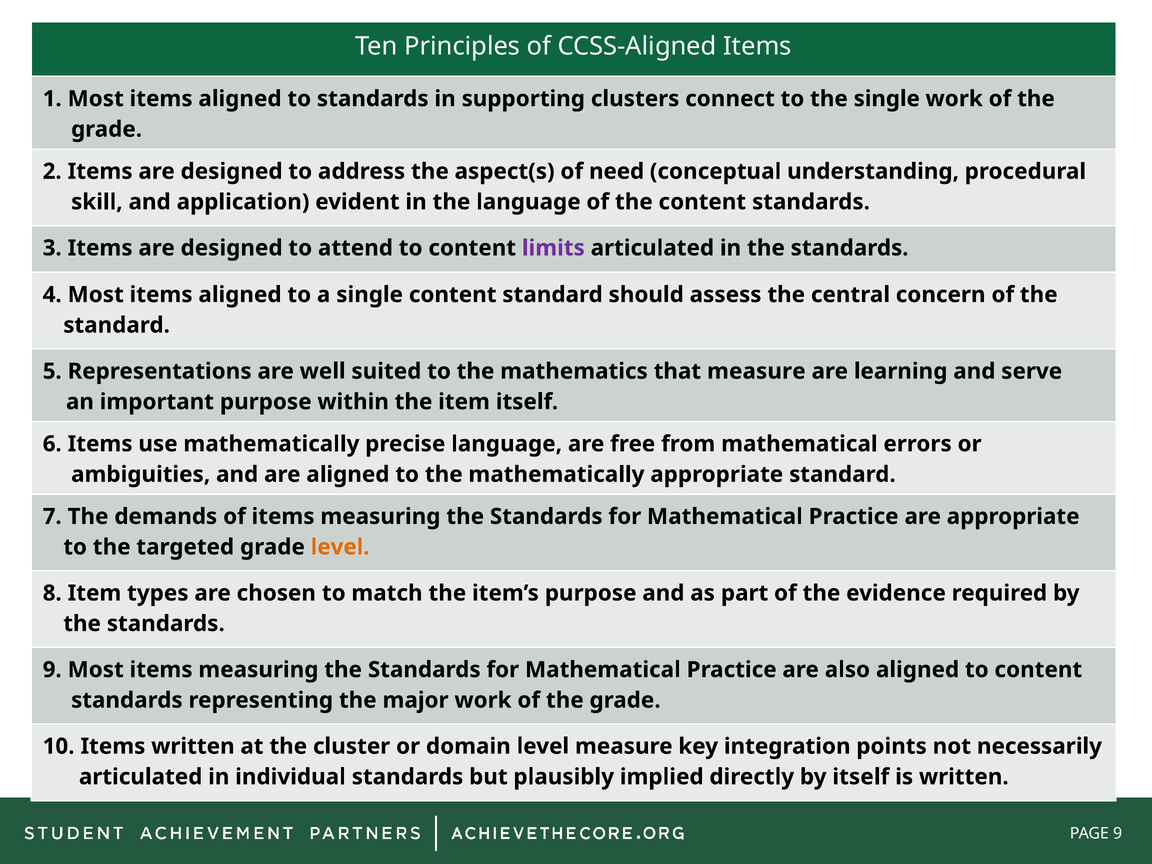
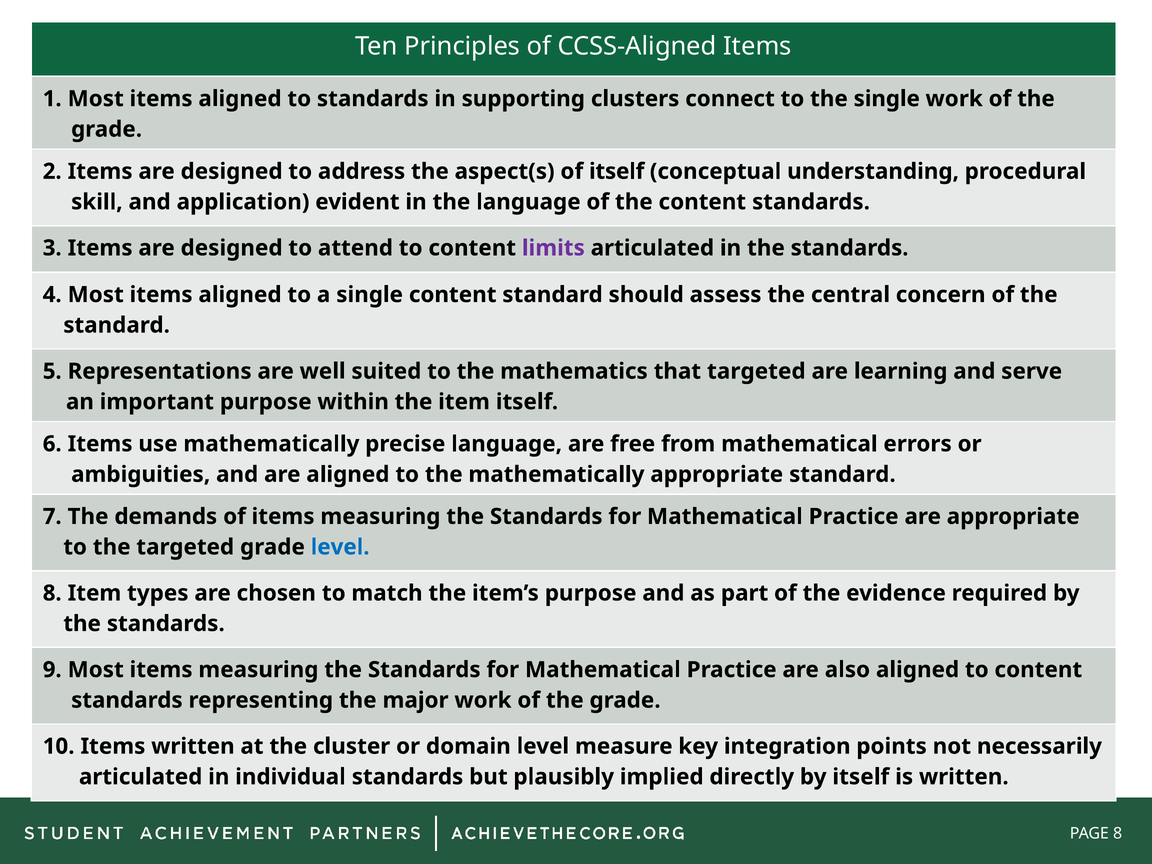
of need: need -> itself
that measure: measure -> targeted
level at (340, 547) colour: orange -> blue
9 at (1118, 833): 9 -> 8
